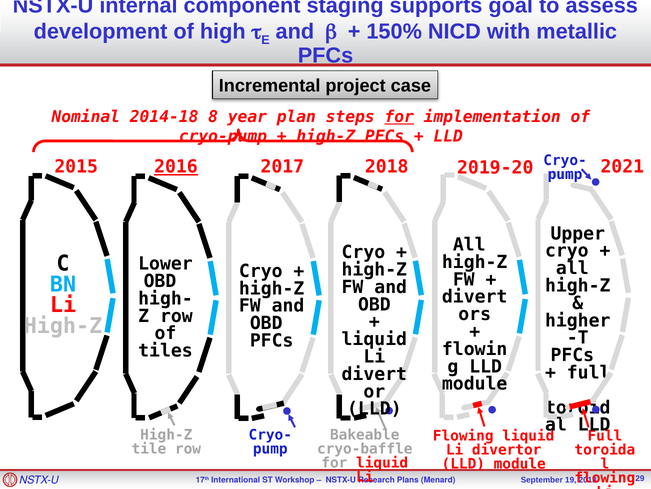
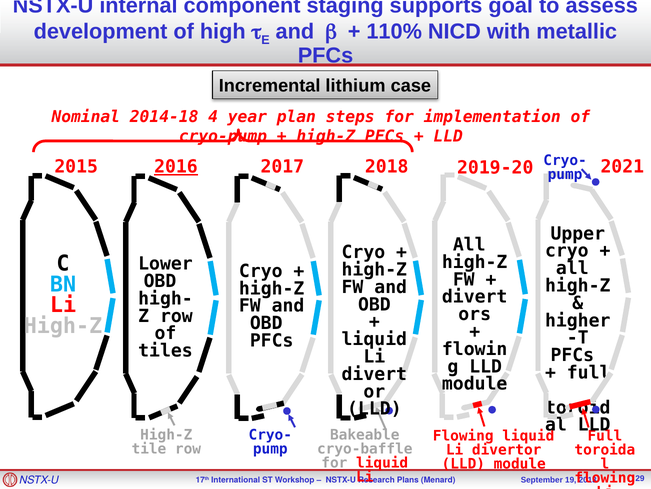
150%: 150% -> 110%
project: project -> lithium
8: 8 -> 4
for at (399, 117) underline: present -> none
